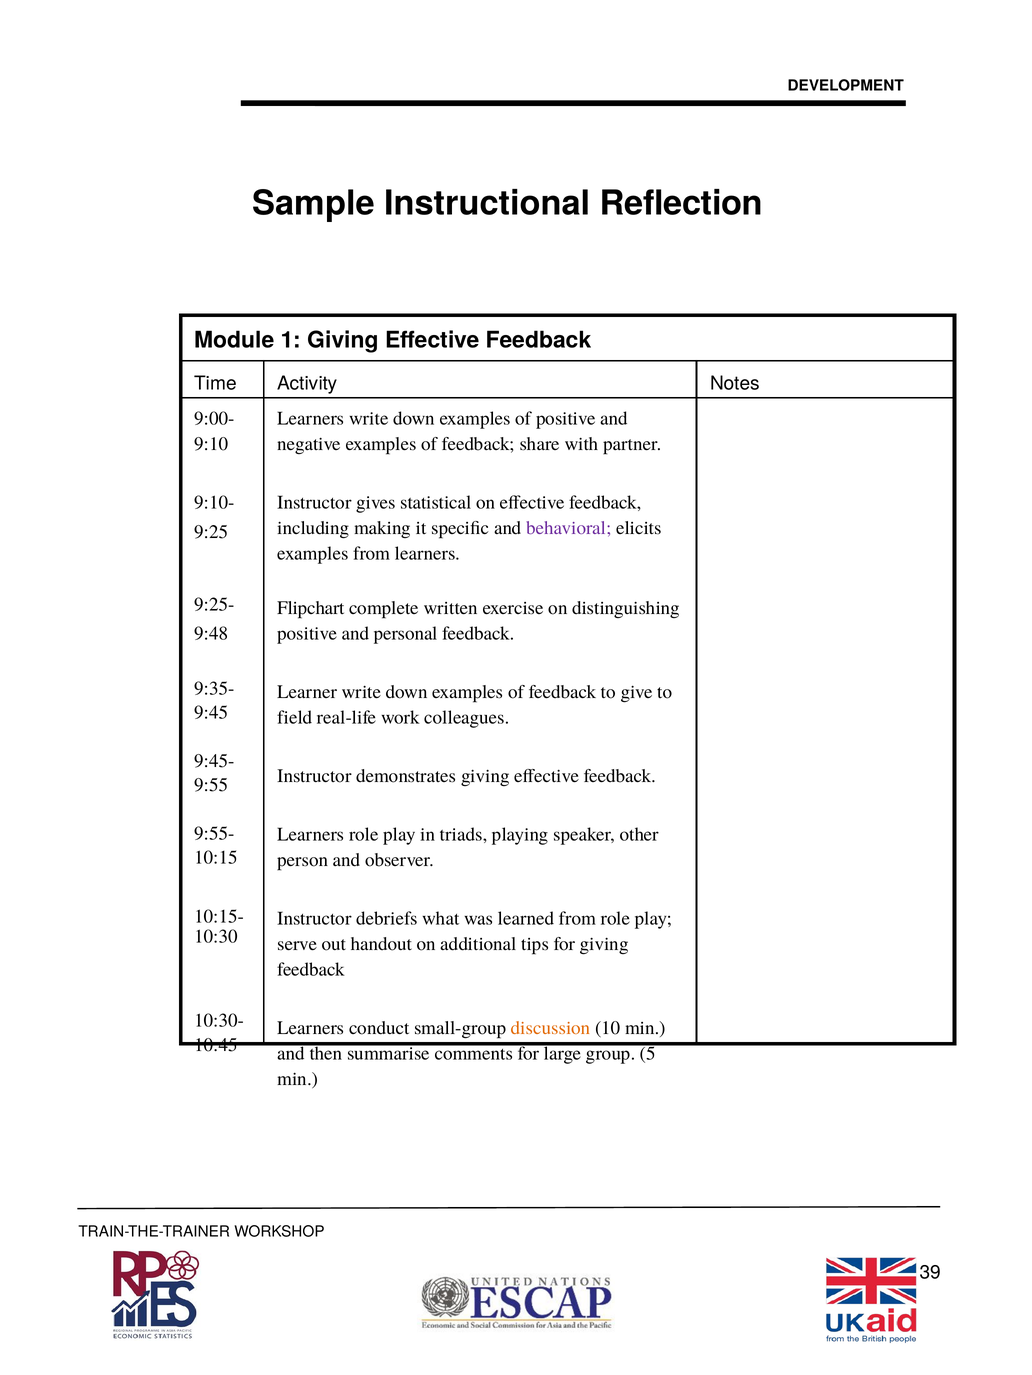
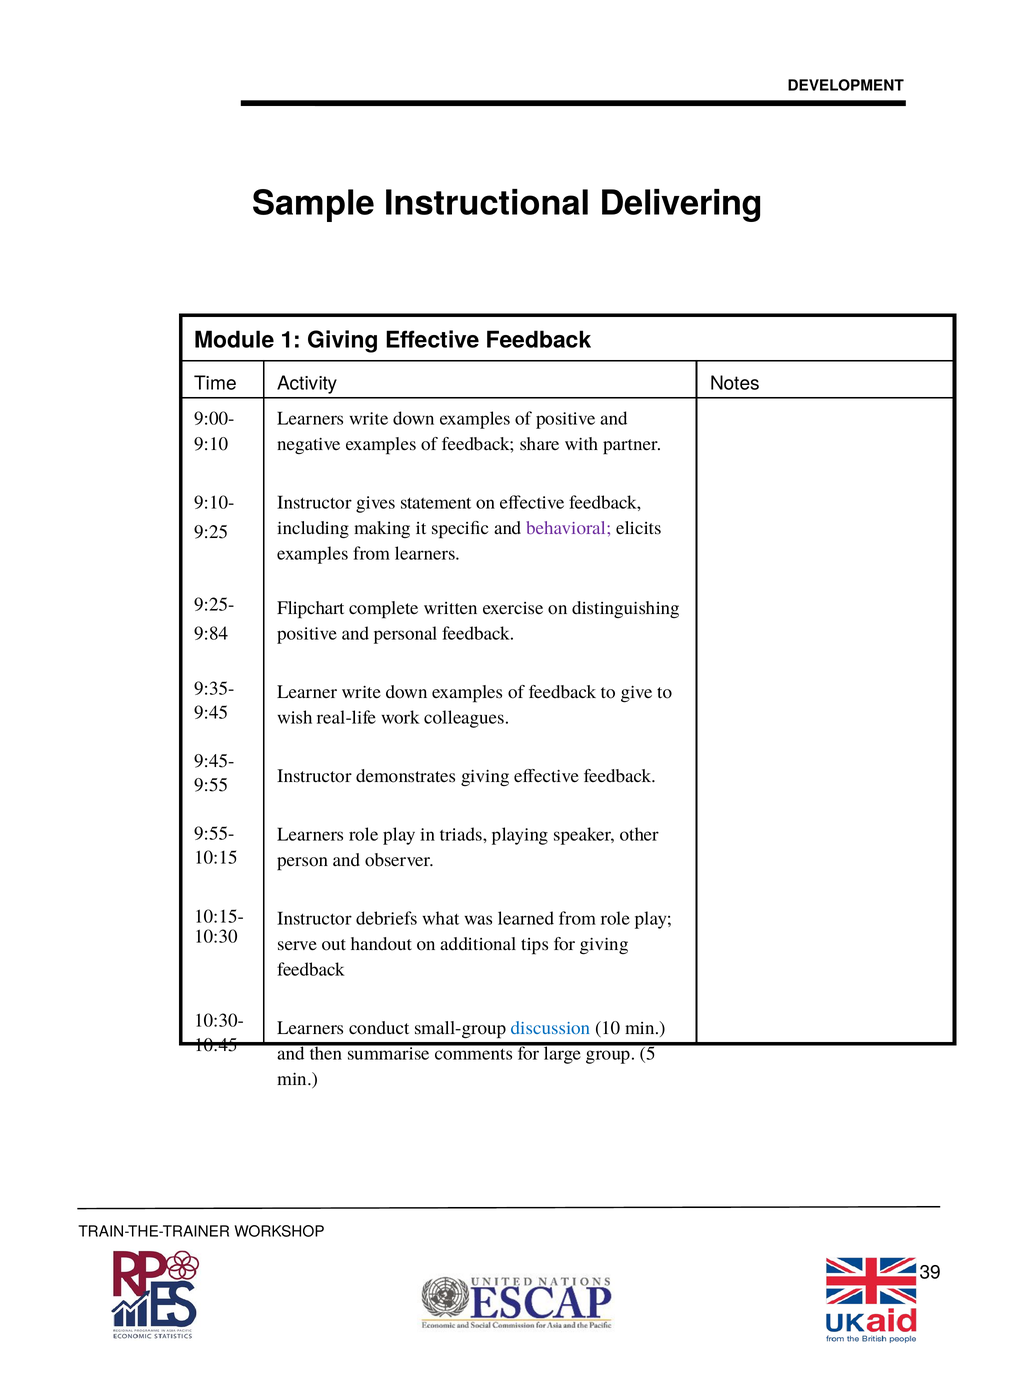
Reflection: Reflection -> Delivering
statistical: statistical -> statement
9:48: 9:48 -> 9:84
field: field -> wish
discussion colour: orange -> blue
